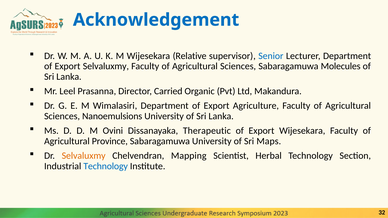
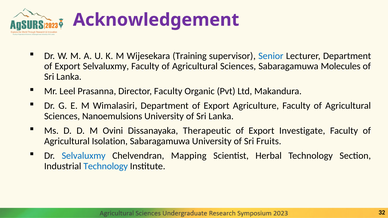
Acknowledgement colour: blue -> purple
Relative: Relative -> Training
Director Carried: Carried -> Faculty
Export Wijesekara: Wijesekara -> Investigate
Province: Province -> Isolation
Maps: Maps -> Fruits
Selvaluxmy at (84, 156) colour: orange -> blue
